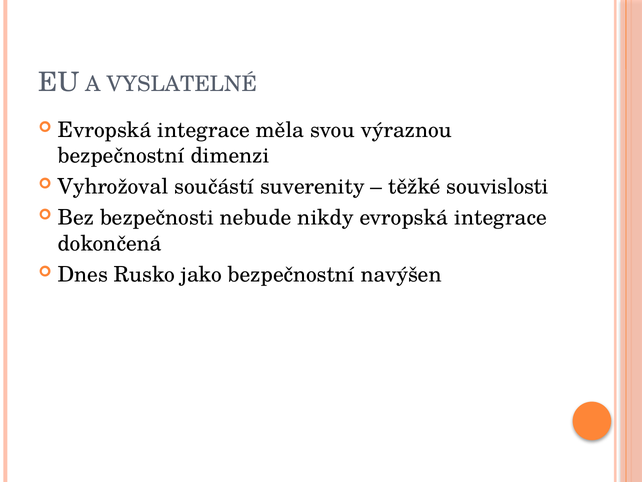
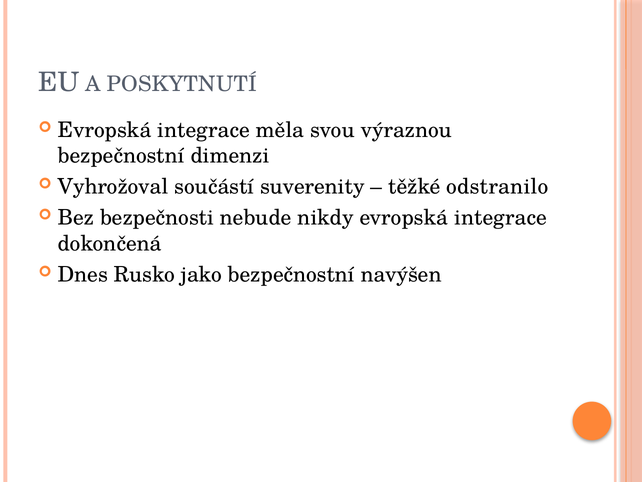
VYSLATELNÉ: VYSLATELNÉ -> POSKYTNUTÍ
souvislosti: souvislosti -> odstranilo
